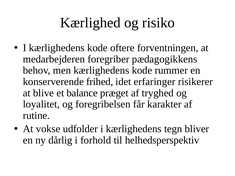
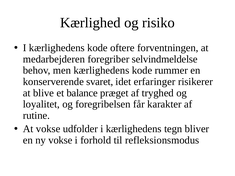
pædagogikkens: pædagogikkens -> selvindmeldelse
frihed: frihed -> svaret
ny dårlig: dårlig -> vokse
helhedsperspektiv: helhedsperspektiv -> refleksionsmodus
